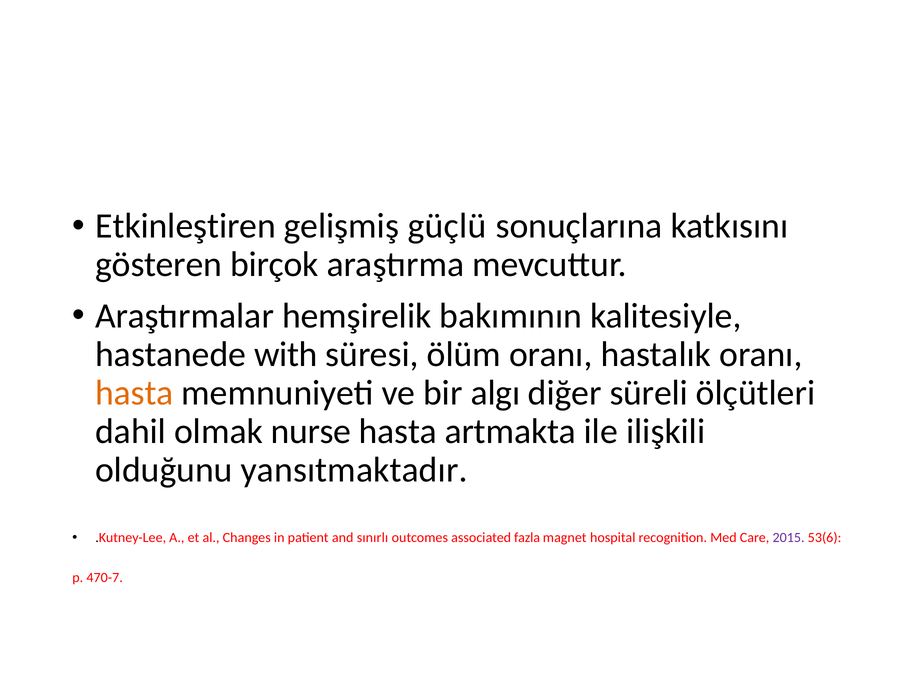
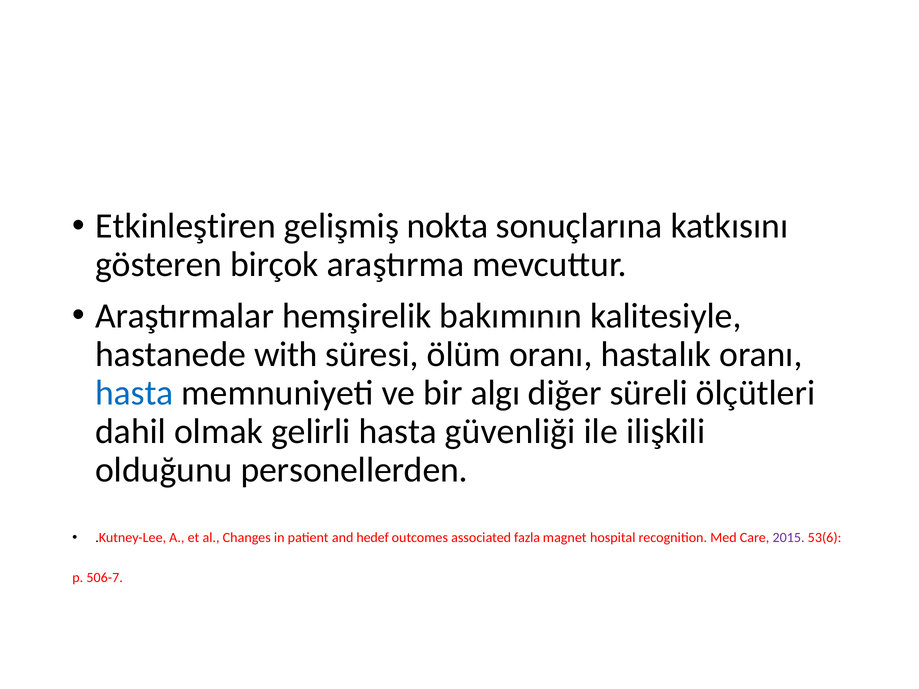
güçlü: güçlü -> nokta
hasta at (134, 393) colour: orange -> blue
nurse: nurse -> gelirli
artmakta: artmakta -> güvenliği
yansıtmaktadır: yansıtmaktadır -> personellerden
sınırlı: sınırlı -> hedef
470-7: 470-7 -> 506-7
